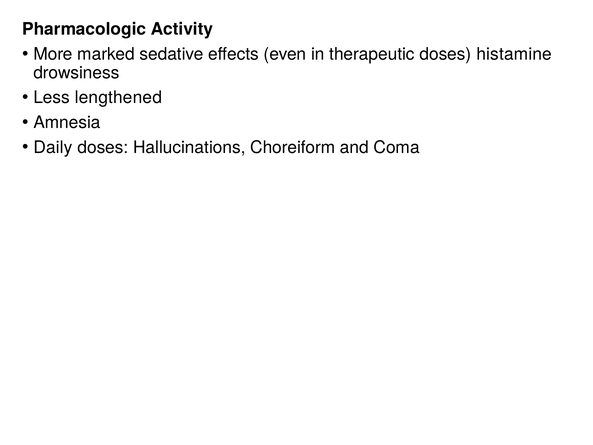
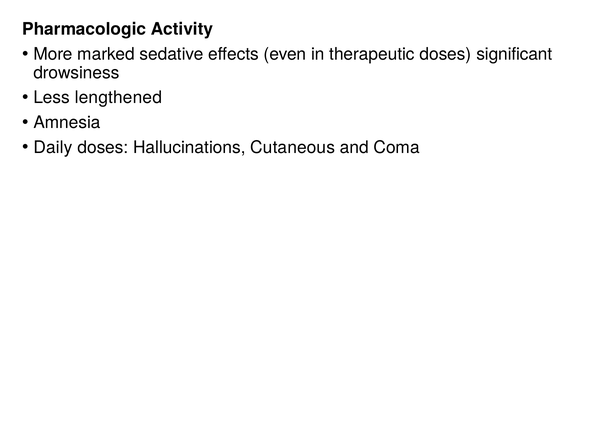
histamine: histamine -> significant
Choreiform: Choreiform -> Cutaneous
